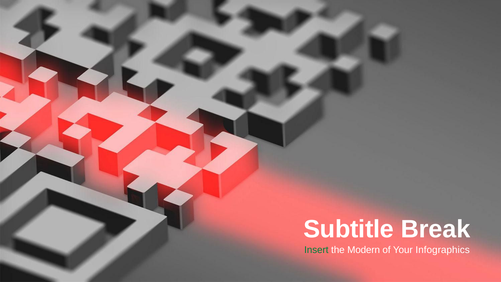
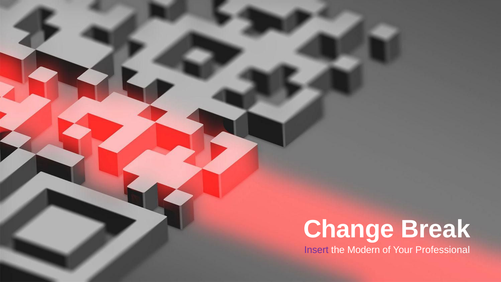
Subtitle: Subtitle -> Change
Insert colour: green -> purple
Infographics: Infographics -> Professional
